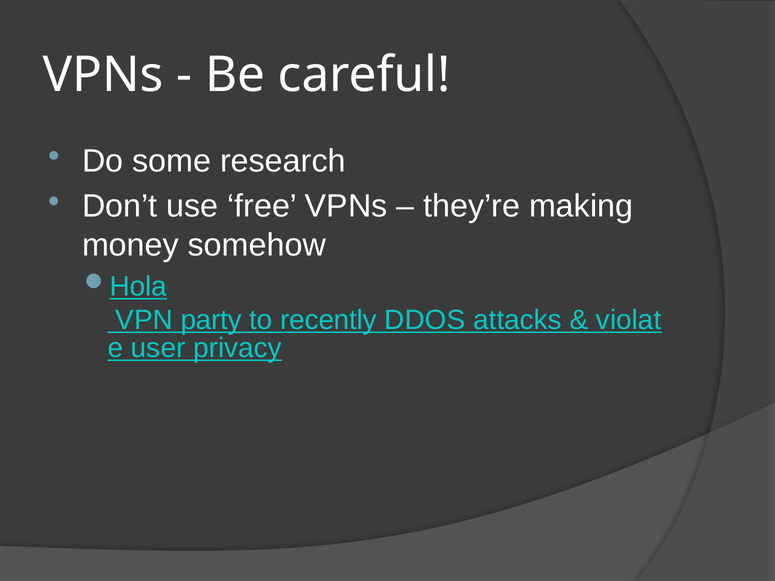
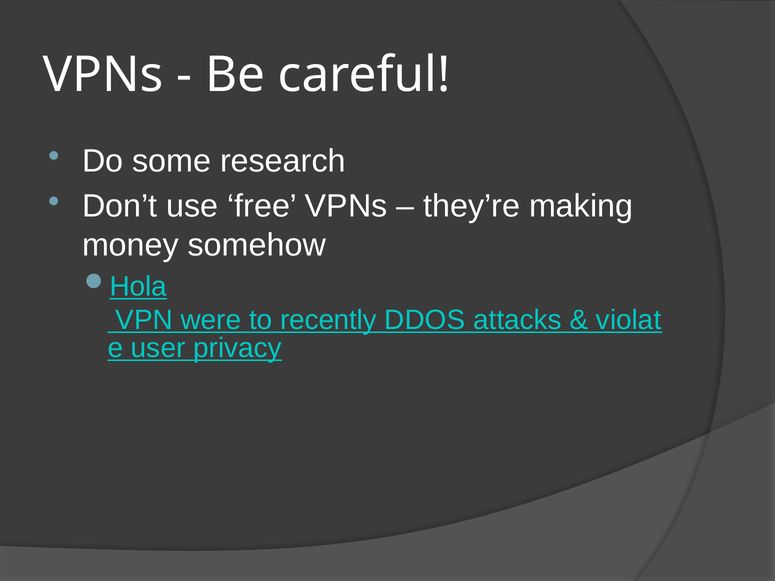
party: party -> were
